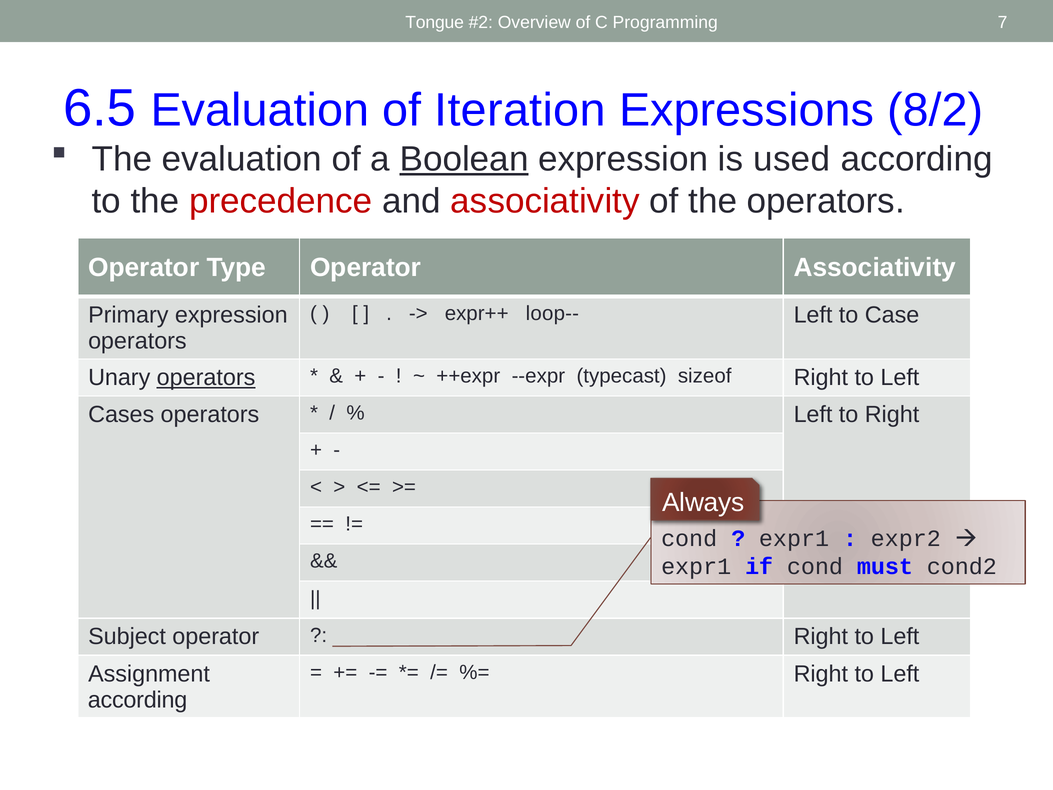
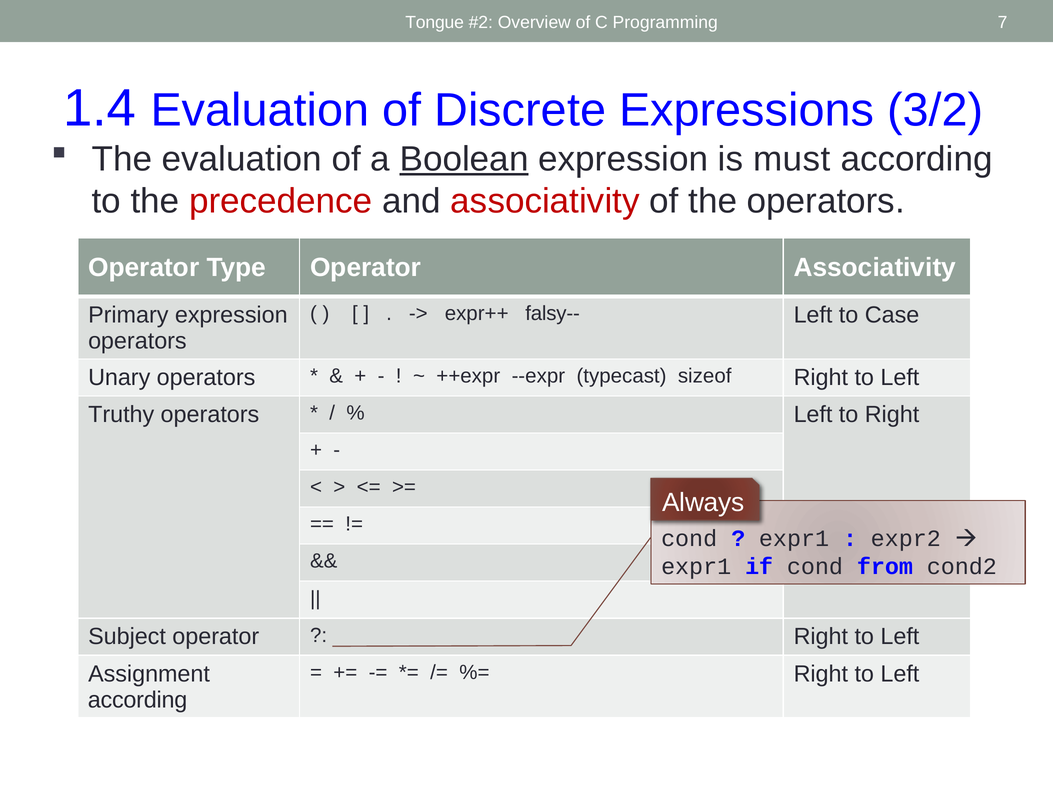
6.5: 6.5 -> 1.4
Iteration: Iteration -> Discrete
8/2: 8/2 -> 3/2
used: used -> must
loop--: loop-- -> falsy--
operators at (206, 377) underline: present -> none
Cases: Cases -> Truthy
must: must -> from
